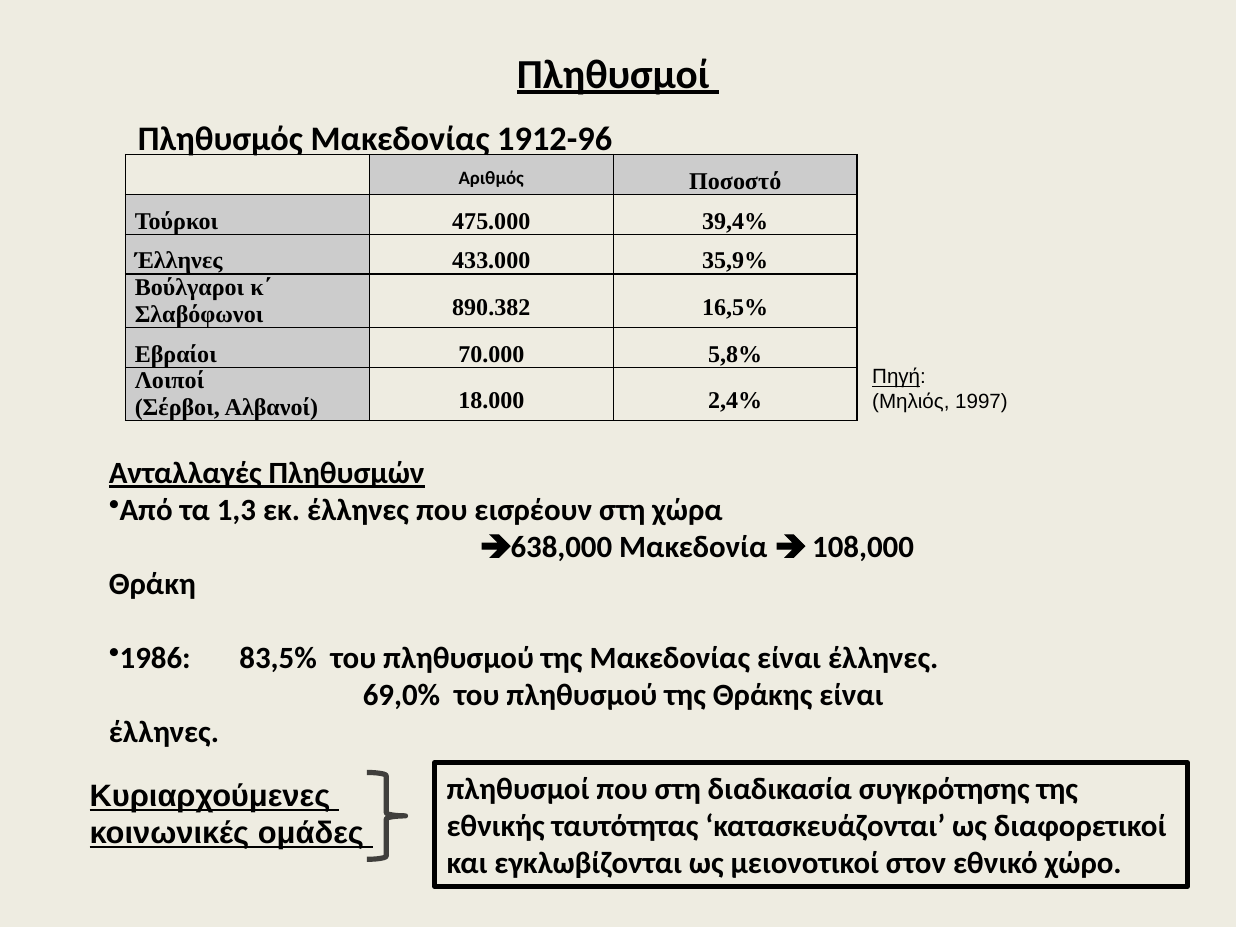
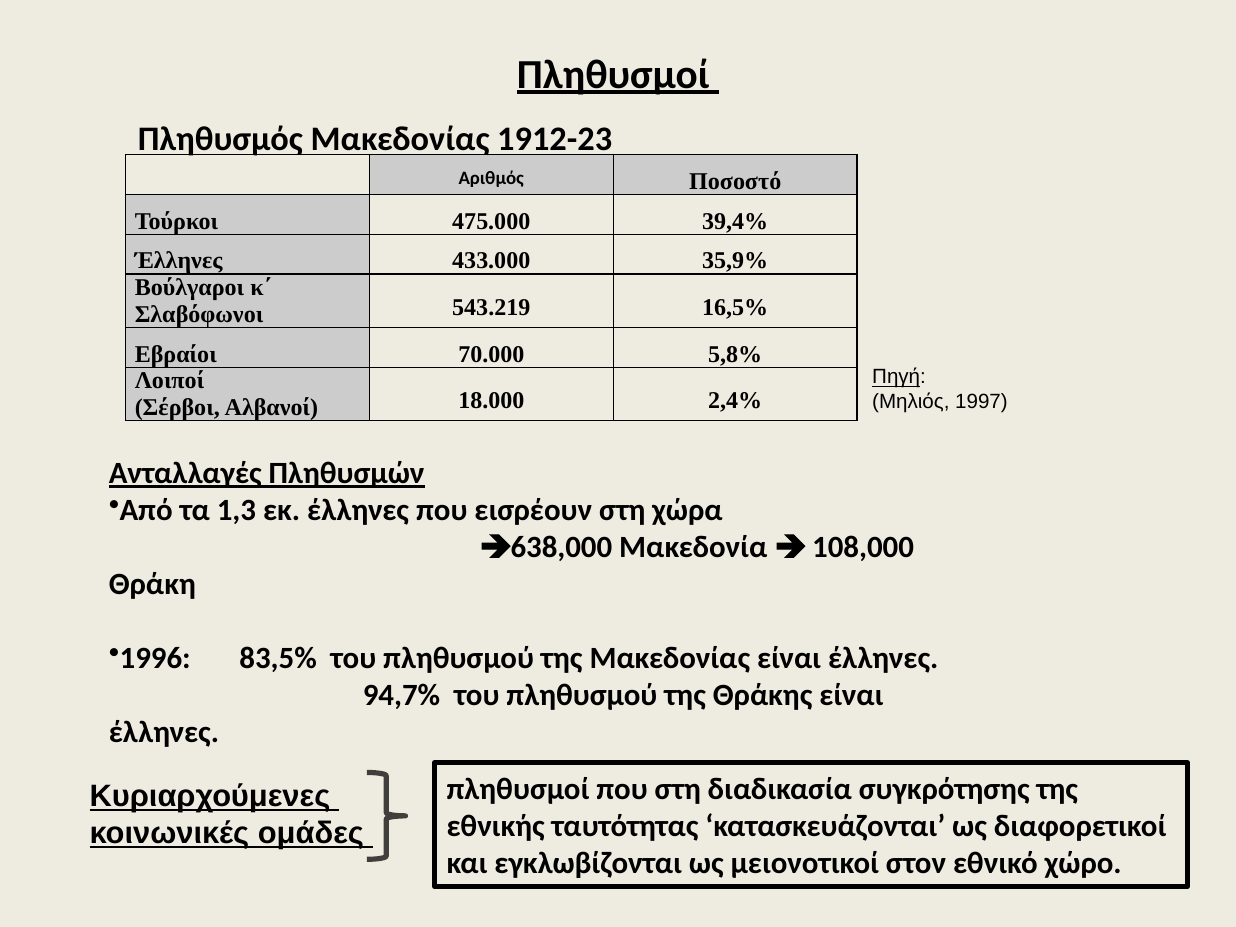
1912-96: 1912-96 -> 1912-23
890.382: 890.382 -> 543.219
1986: 1986 -> 1996
69,0%: 69,0% -> 94,7%
